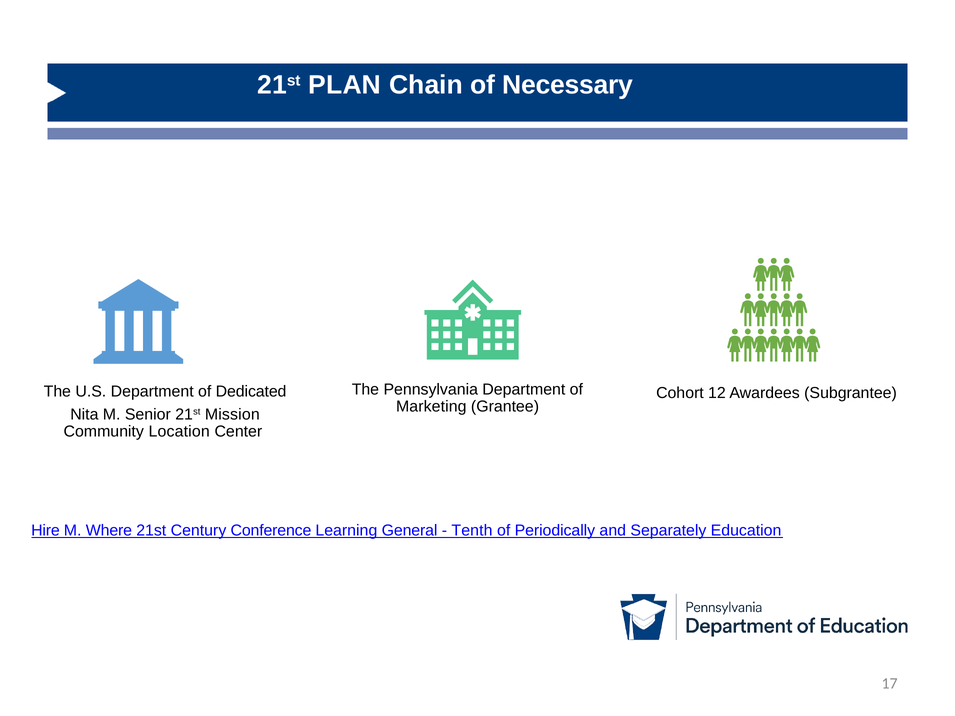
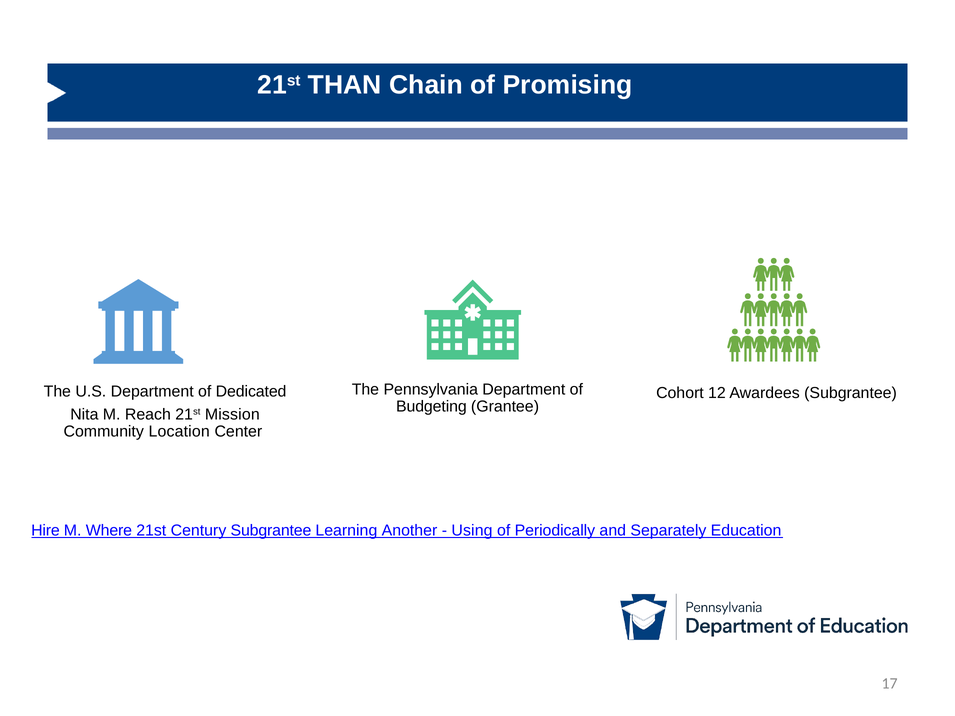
PLAN: PLAN -> THAN
Necessary: Necessary -> Promising
Marketing: Marketing -> Budgeting
Senior: Senior -> Reach
Century Conference: Conference -> Subgrantee
General: General -> Another
Tenth: Tenth -> Using
